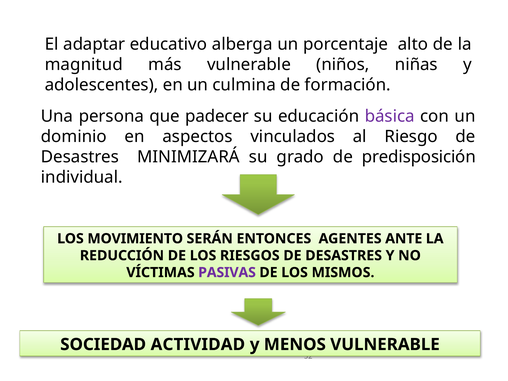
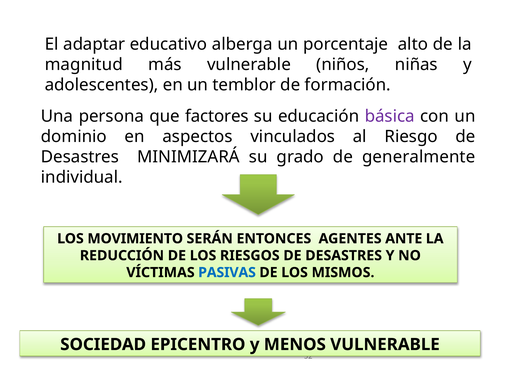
culmina: culmina -> temblor
padecer: padecer -> factores
predisposición: predisposición -> generalmente
PASIVAS colour: purple -> blue
ACTIVIDAD: ACTIVIDAD -> EPICENTRO
